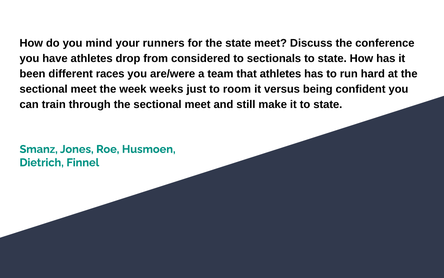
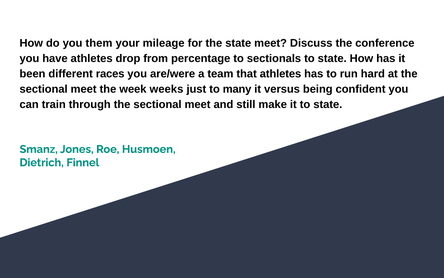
mind: mind -> them
runners: runners -> mileage
considered: considered -> percentage
room: room -> many
